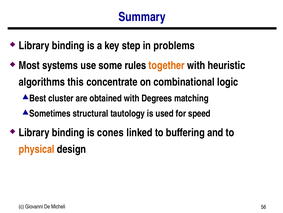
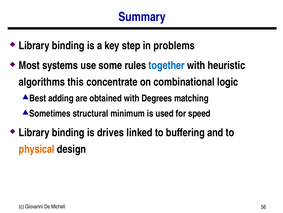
together colour: orange -> blue
cluster: cluster -> adding
tautology: tautology -> minimum
cones: cones -> drives
